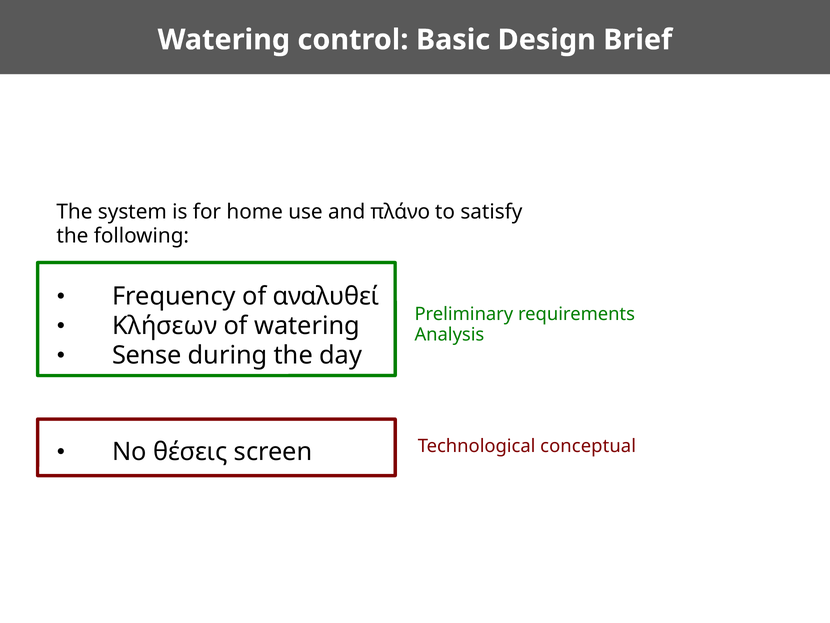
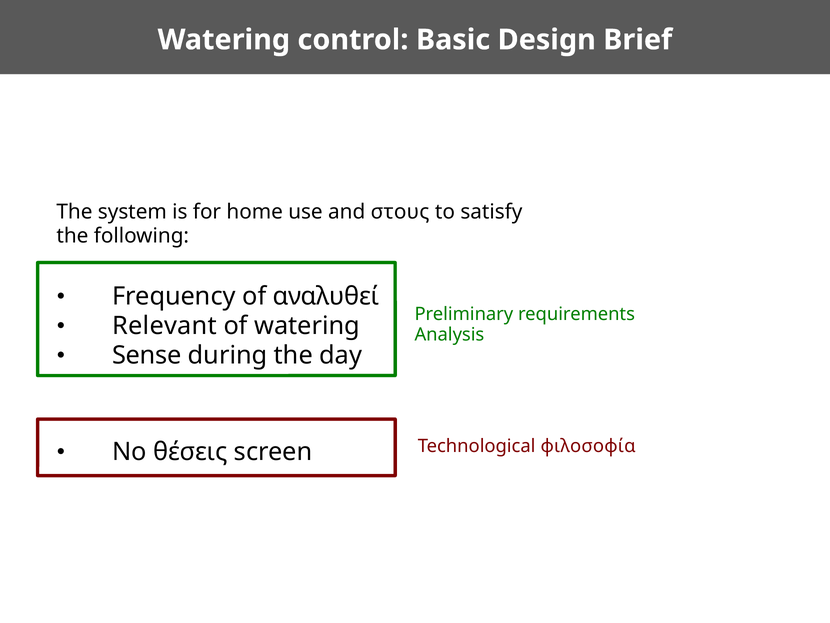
πλάνο: πλάνο -> στους
Κλήσεων: Κλήσεων -> Relevant
conceptual: conceptual -> φιλοσοφία
